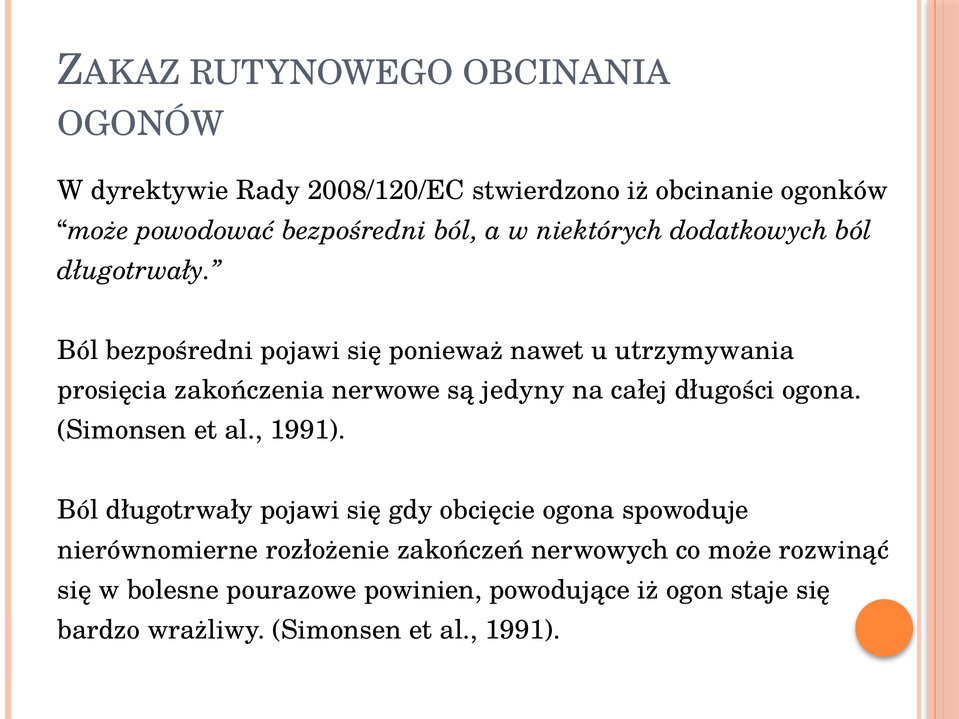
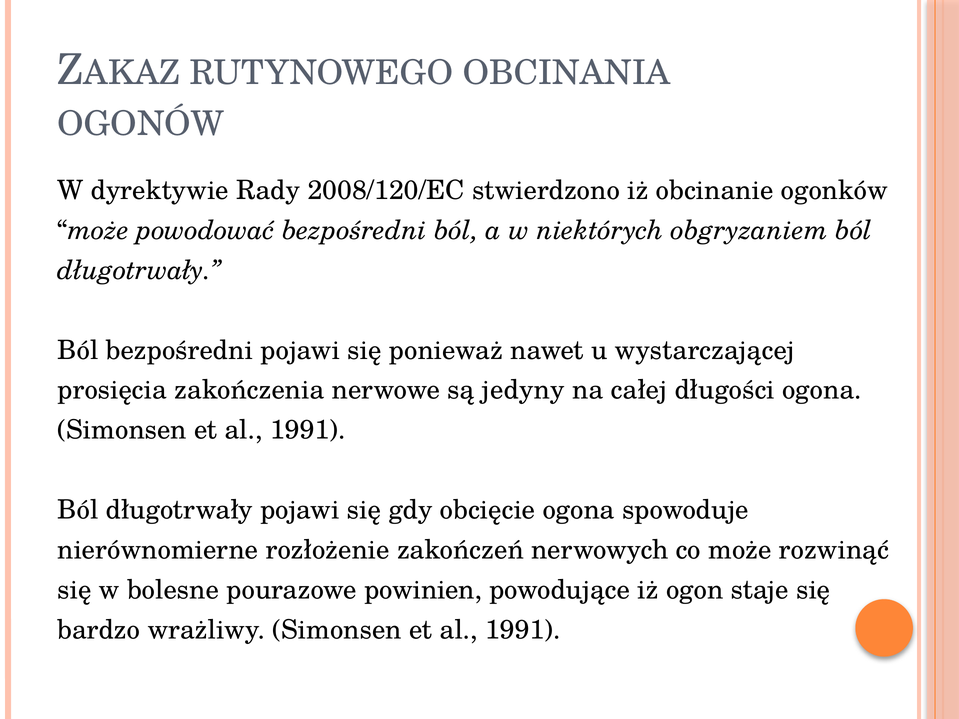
dodatkowych: dodatkowych -> obgryzaniem
utrzymywania: utrzymywania -> wystarczającej
